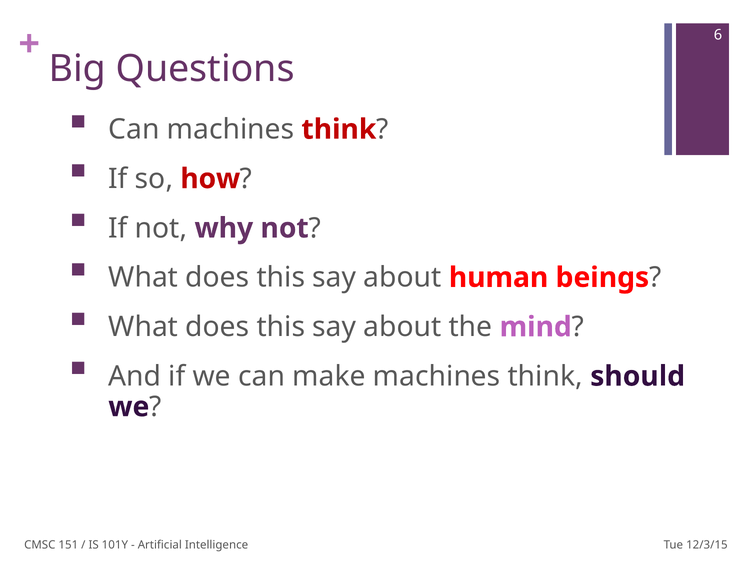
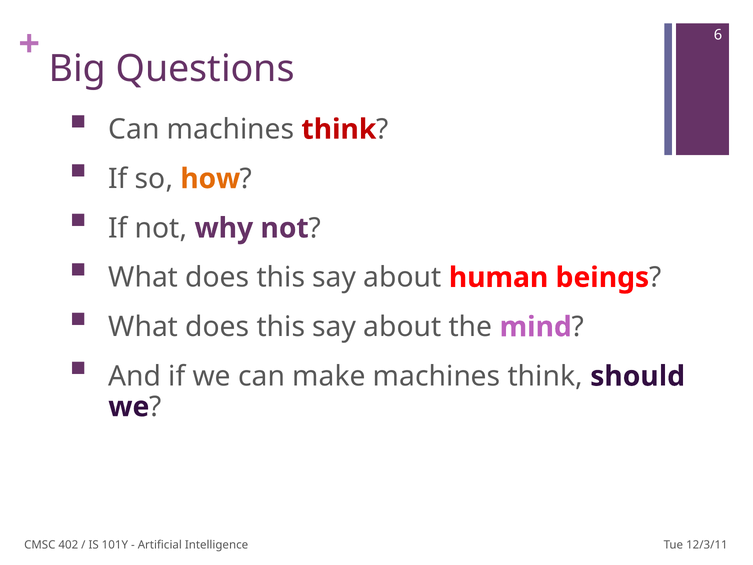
how colour: red -> orange
151: 151 -> 402
12/3/15: 12/3/15 -> 12/3/11
